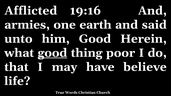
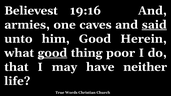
Afflicted: Afflicted -> Believest
earth: earth -> caves
said underline: none -> present
believe: believe -> neither
